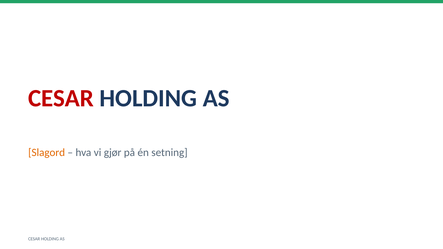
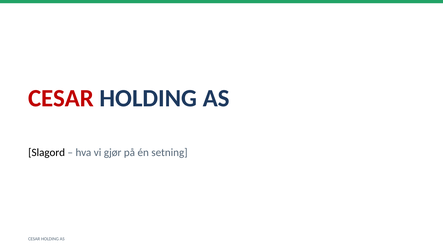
Slagord colour: orange -> black
